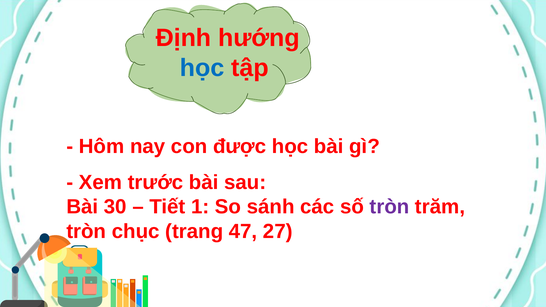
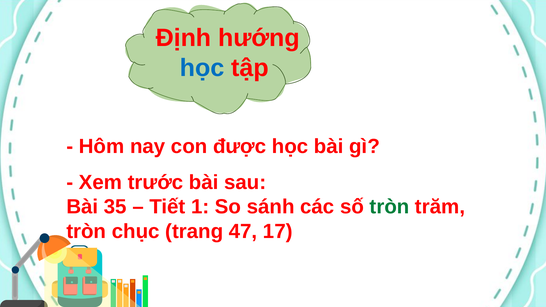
30: 30 -> 35
tròn at (389, 207) colour: purple -> green
27: 27 -> 17
